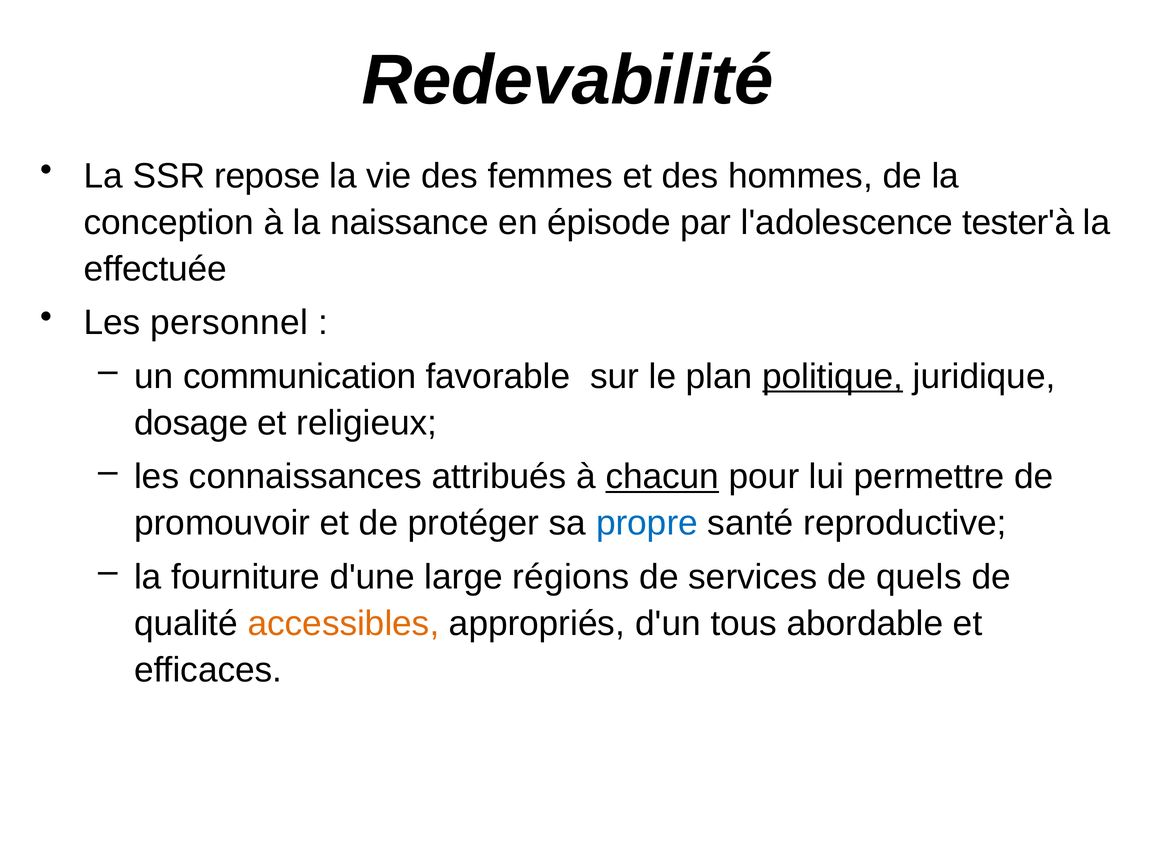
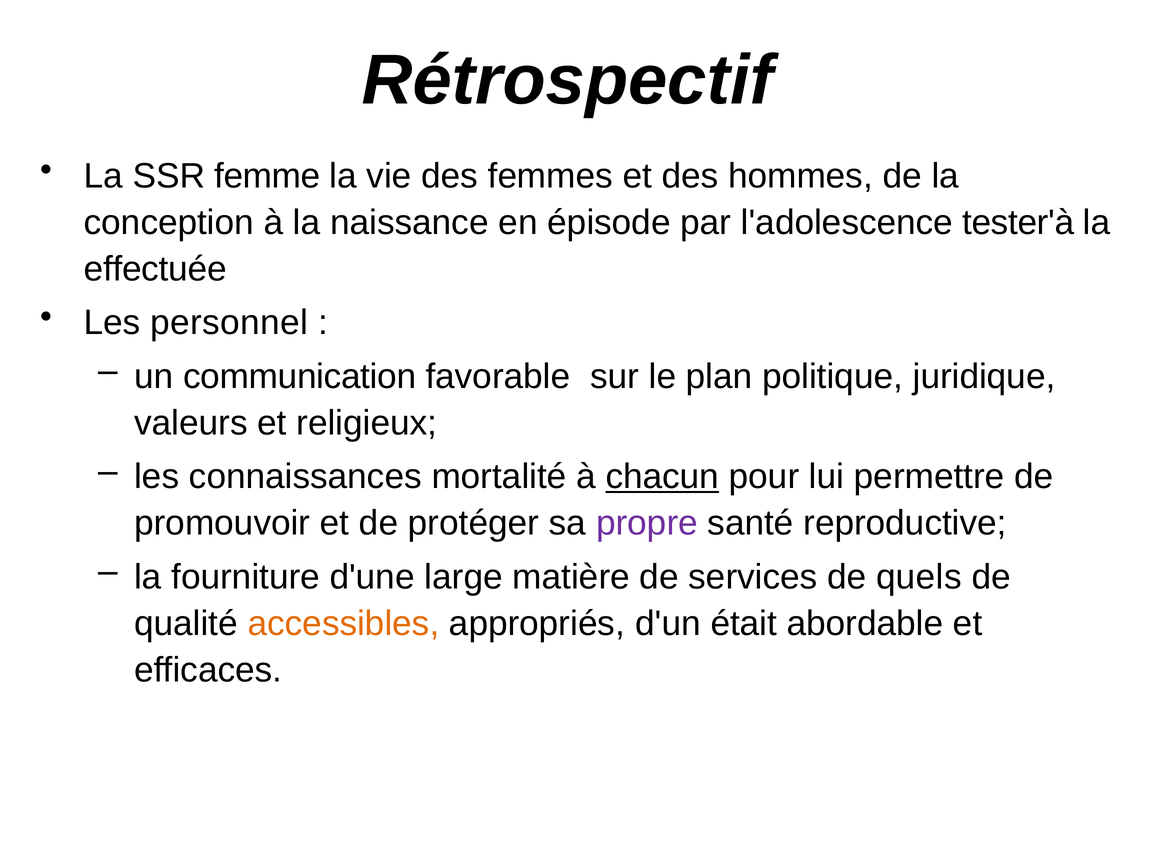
Redevabilité: Redevabilité -> Rétrospectif
repose: repose -> femme
politique underline: present -> none
dosage: dosage -> valeurs
attribués: attribués -> mortalité
propre colour: blue -> purple
régions: régions -> matière
tous: tous -> était
